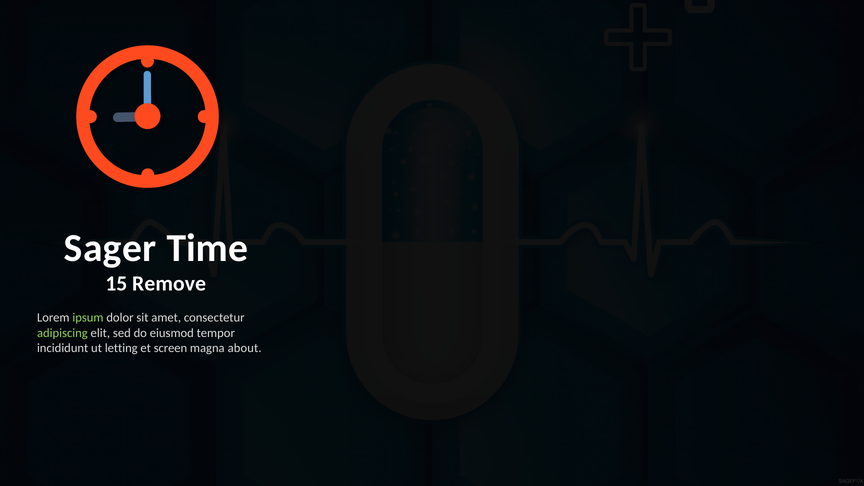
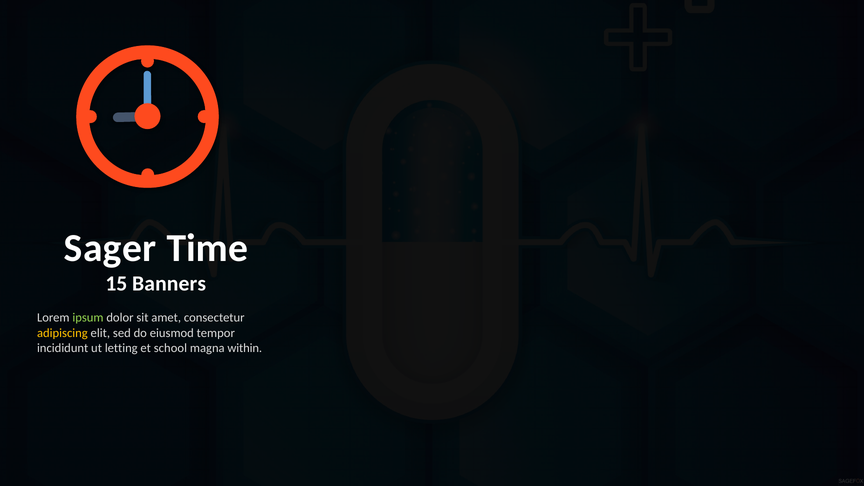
Remove: Remove -> Banners
adipiscing colour: light green -> yellow
screen: screen -> school
about: about -> within
